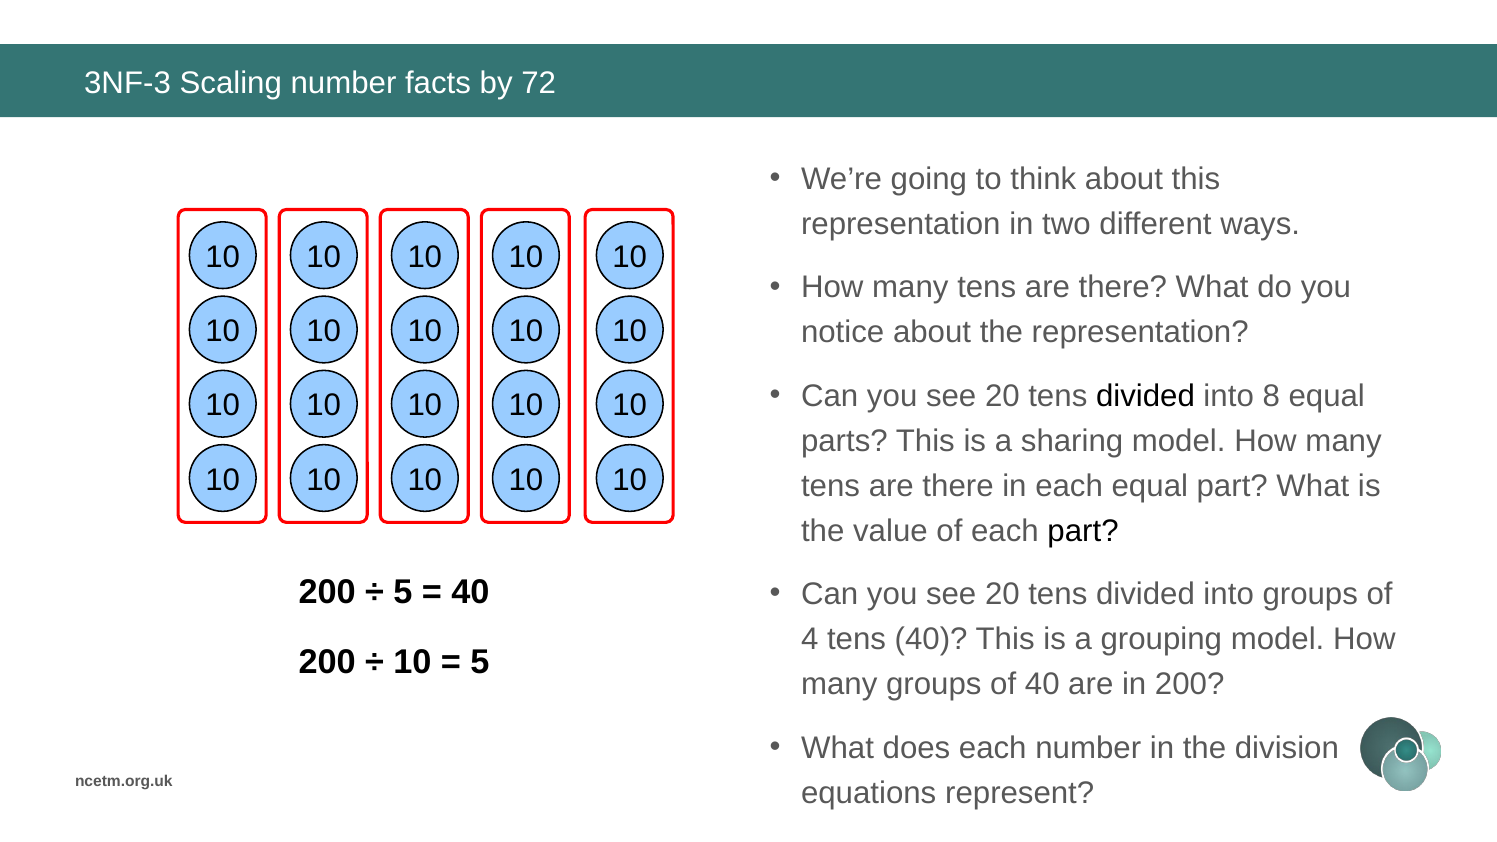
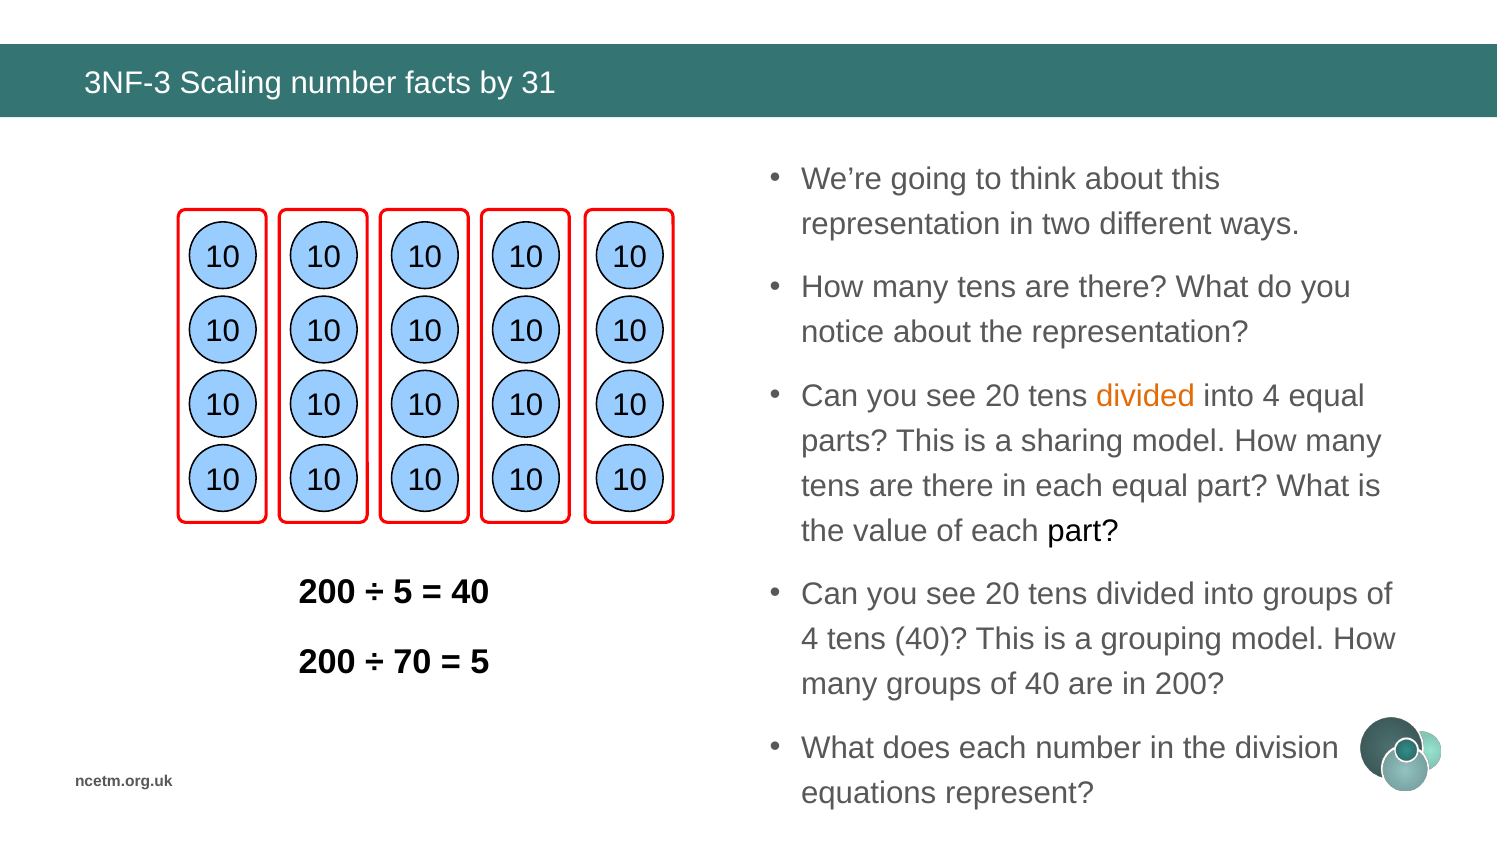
72: 72 -> 31
divided at (1145, 396) colour: black -> orange
into 8: 8 -> 4
10 at (412, 662): 10 -> 70
